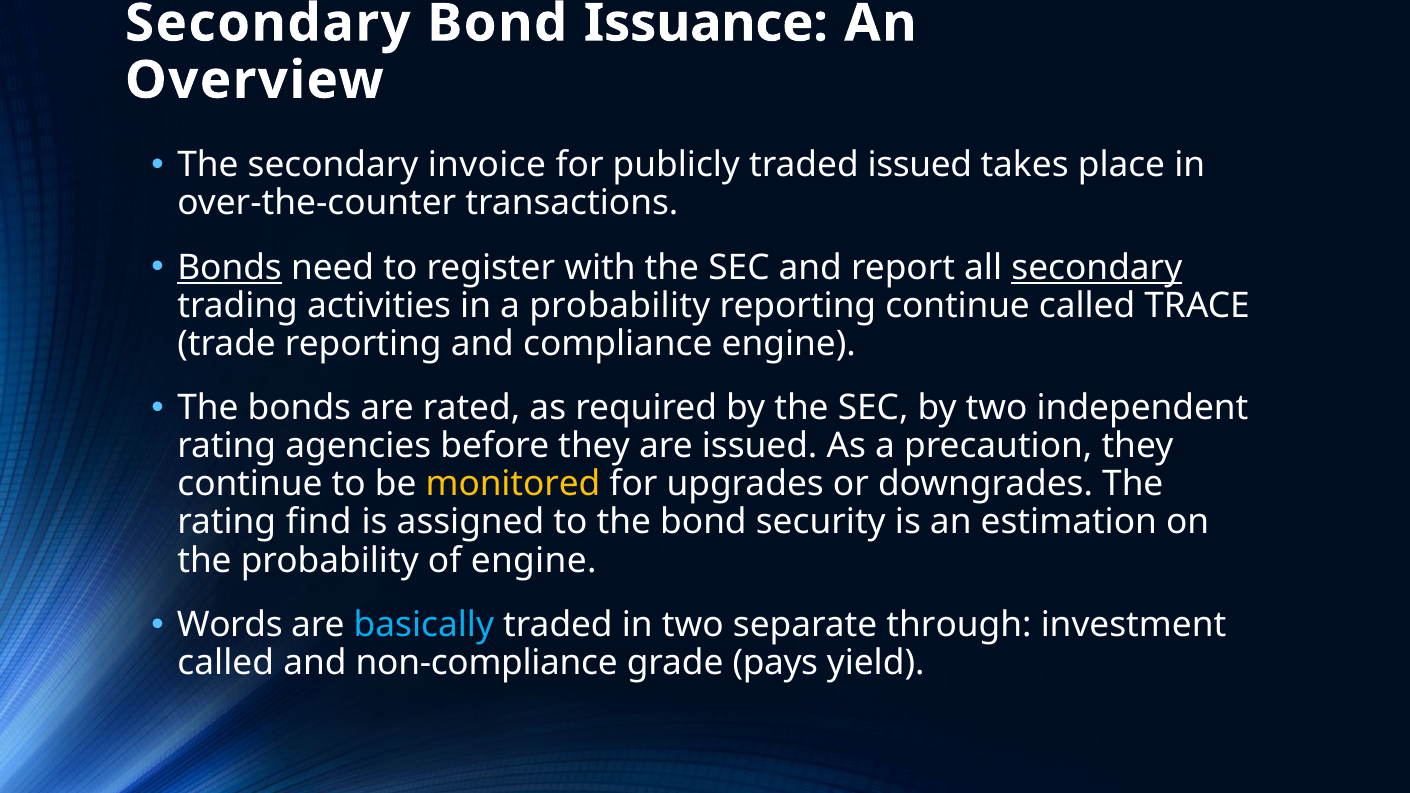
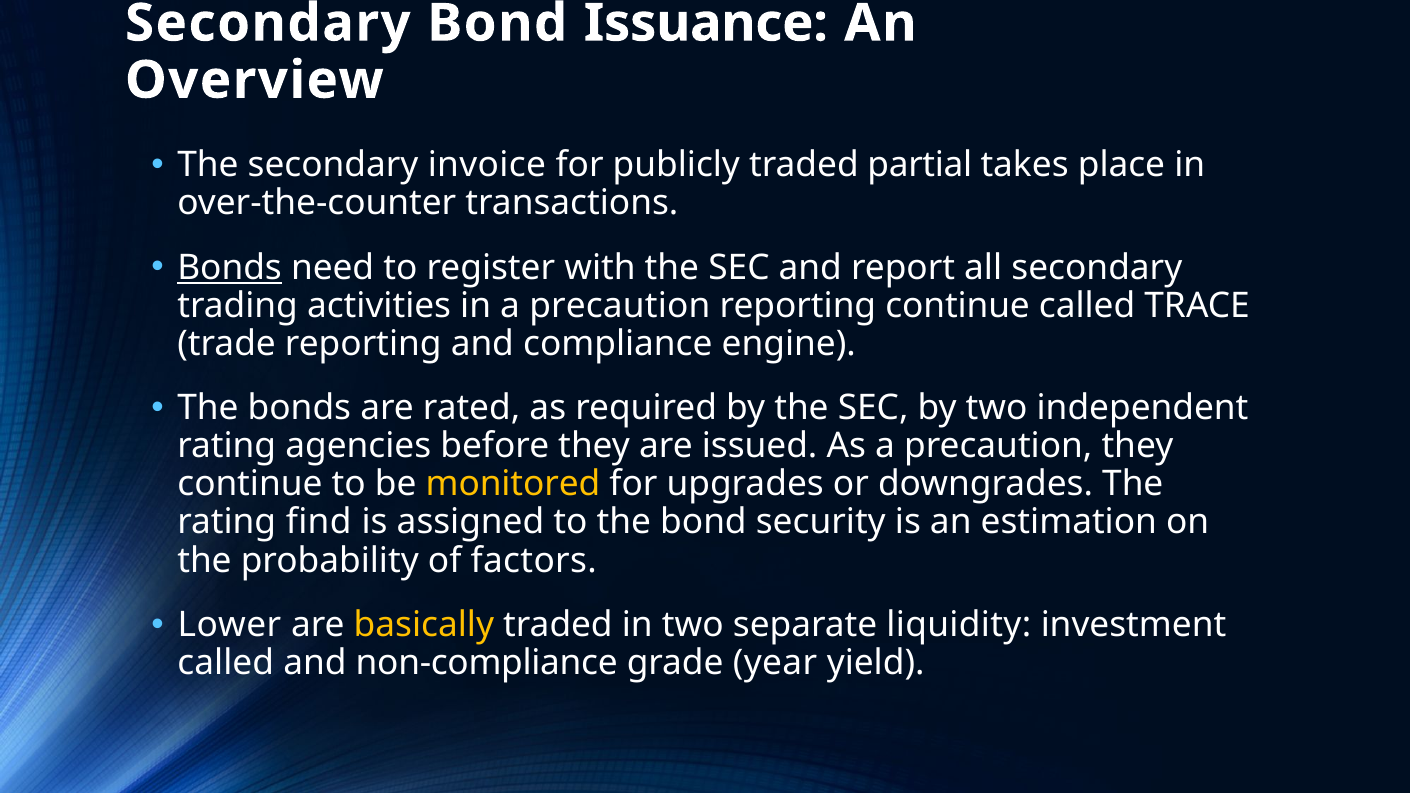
traded issued: issued -> partial
secondary at (1097, 268) underline: present -> none
in a probability: probability -> precaution
of engine: engine -> factors
Words: Words -> Lower
basically colour: light blue -> yellow
through: through -> liquidity
pays: pays -> year
